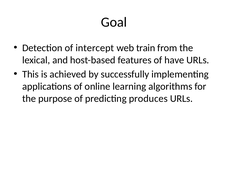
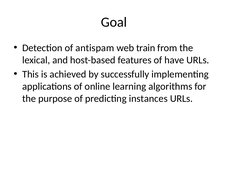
intercept: intercept -> antispam
produces: produces -> instances
